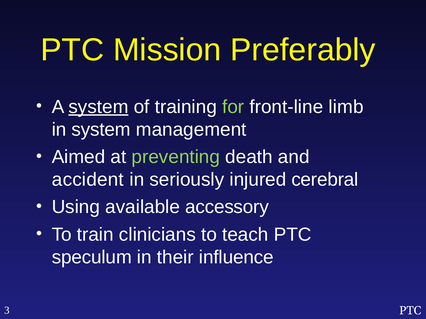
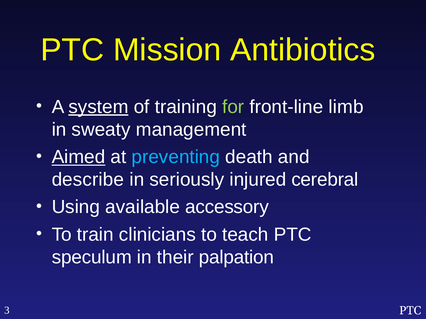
Preferably: Preferably -> Antibiotics
in system: system -> sweaty
Aimed underline: none -> present
preventing colour: light green -> light blue
accident: accident -> describe
influence: influence -> palpation
